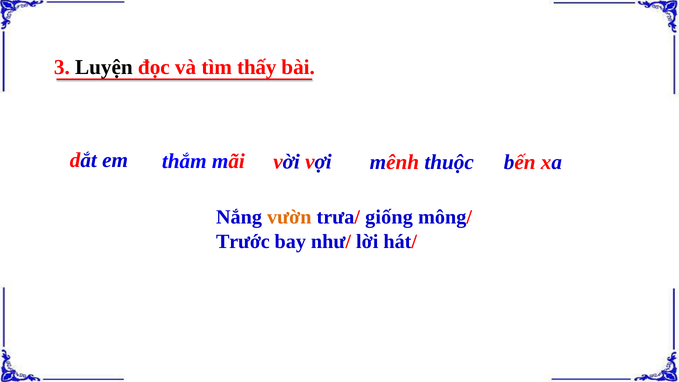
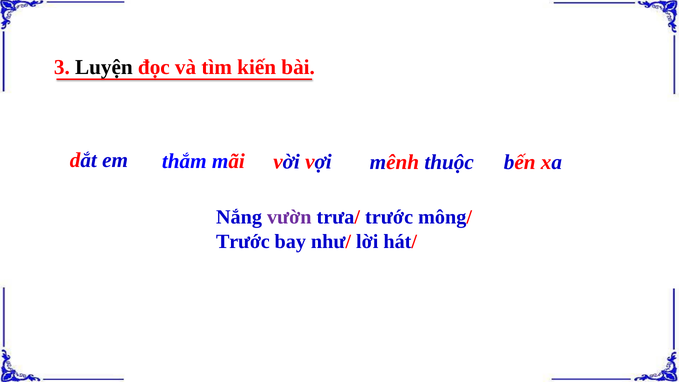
thấy: thấy -> kiến
vườn colour: orange -> purple
trưa/ giống: giống -> trước
